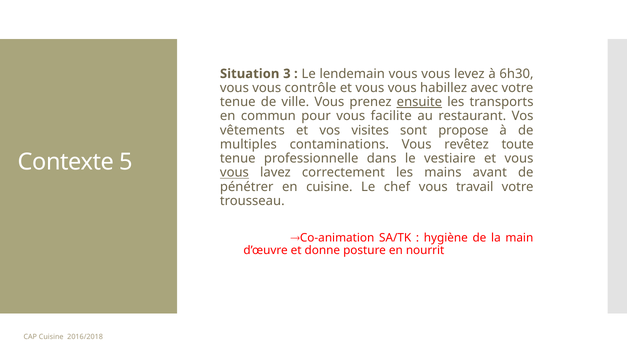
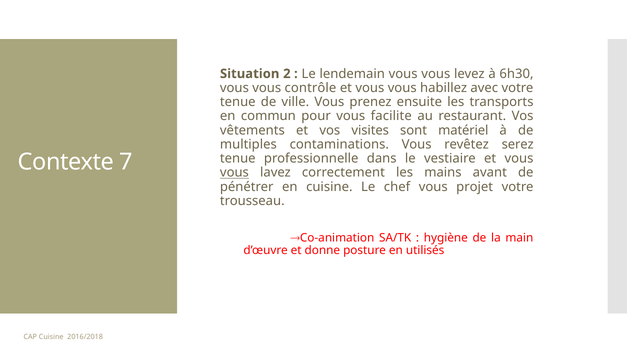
3: 3 -> 2
ensuite underline: present -> none
propose: propose -> matériel
toute: toute -> serez
5: 5 -> 7
travail: travail -> projet
nourrit: nourrit -> utilisés
